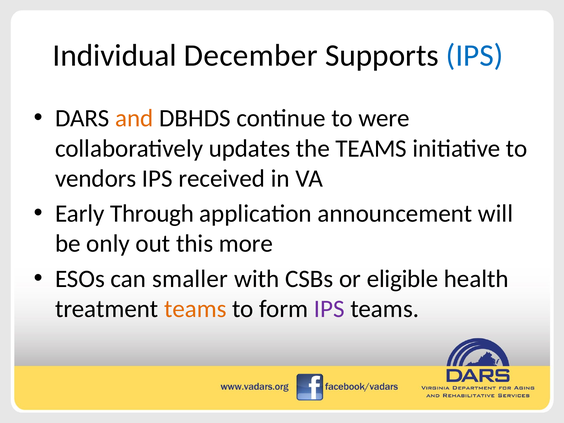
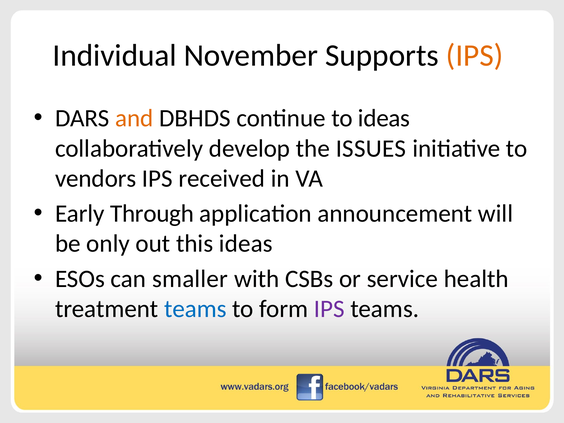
December: December -> November
IPS at (475, 56) colour: blue -> orange
to were: were -> ideas
updates: updates -> develop
the TEAMS: TEAMS -> ISSUES
this more: more -> ideas
eligible: eligible -> service
teams at (195, 309) colour: orange -> blue
